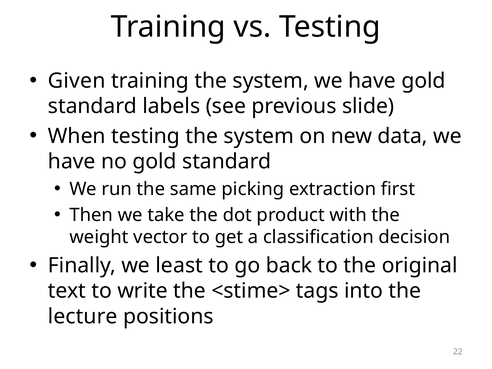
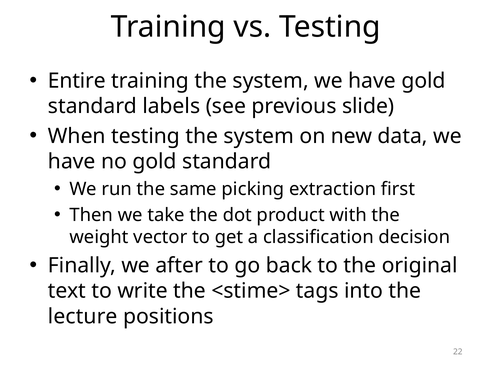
Given: Given -> Entire
least: least -> after
